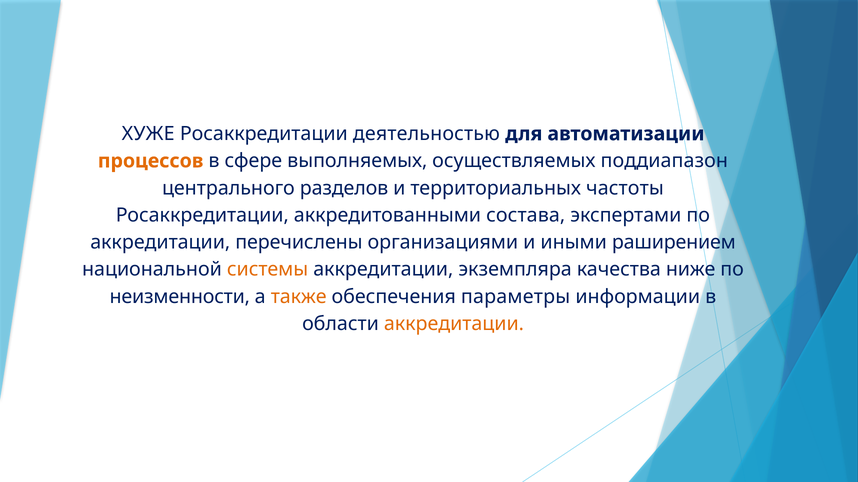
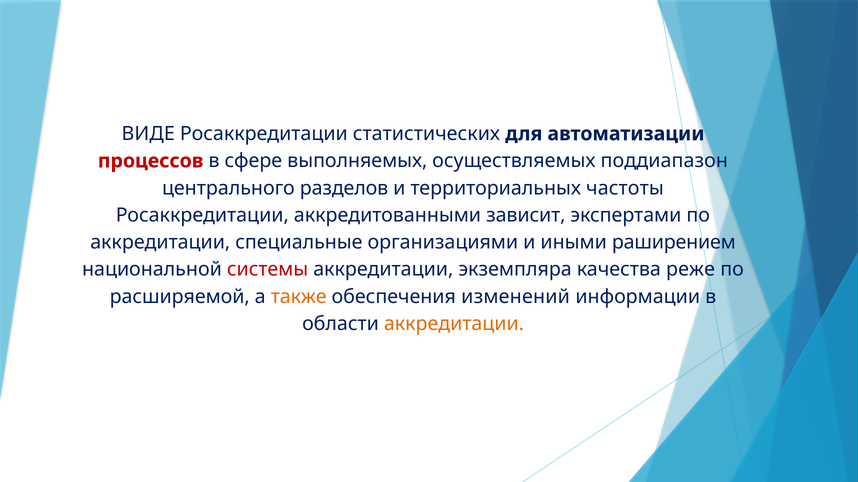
ХУЖЕ: ХУЖЕ -> ВИДЕ
деятельностью: деятельностью -> статистических
процессов colour: orange -> red
состава: состава -> зависит
перечислены: перечислены -> специальные
системы colour: orange -> red
ниже: ниже -> реже
неизменности: неизменности -> расширяемой
параметры: параметры -> изменений
